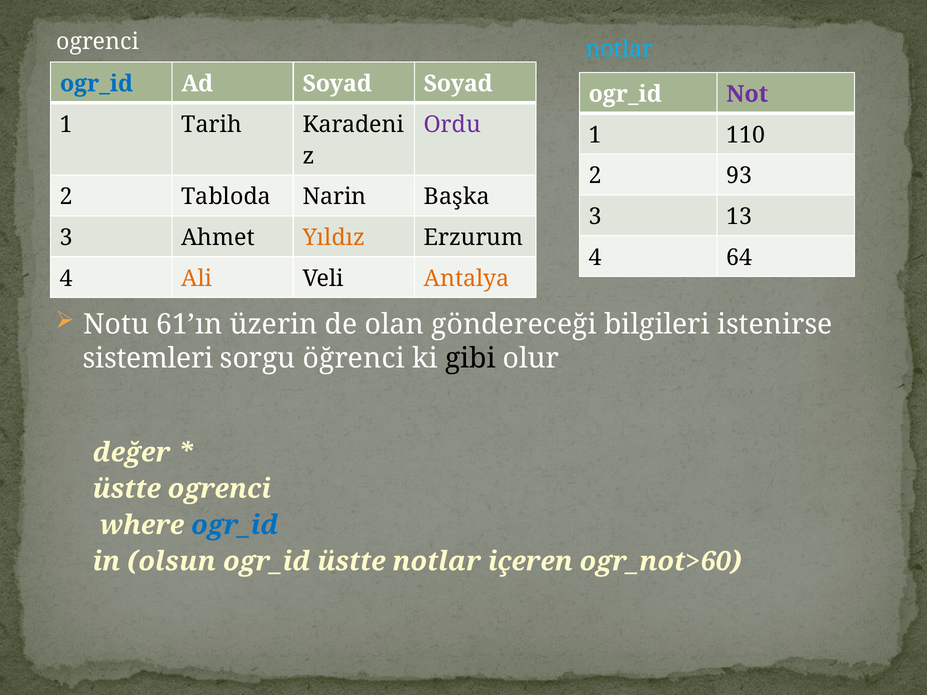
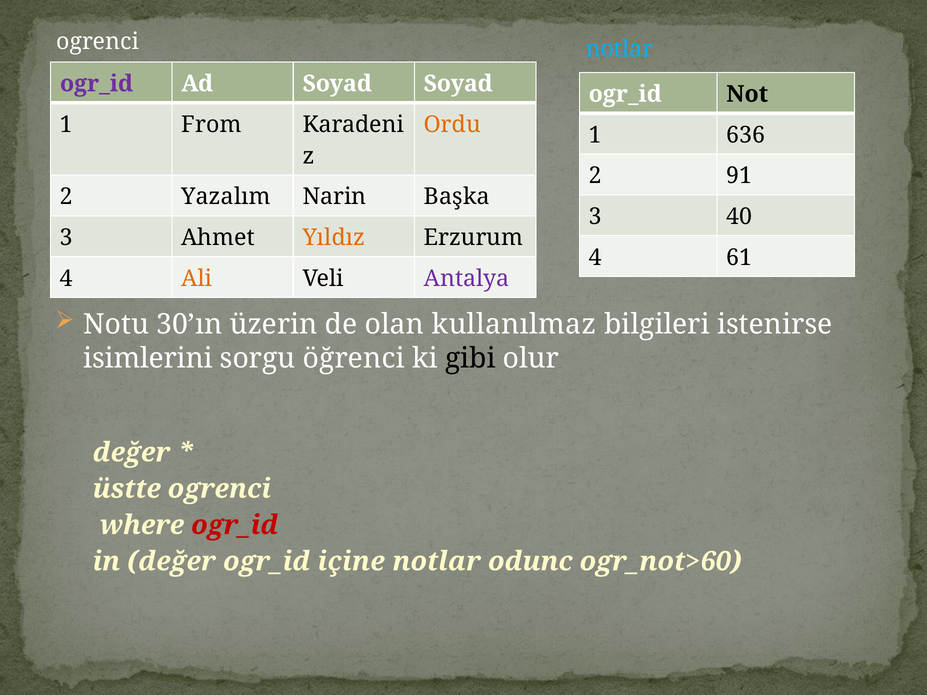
ogr_id at (97, 84) colour: blue -> purple
Not colour: purple -> black
Tarih: Tarih -> From
Ordu colour: purple -> orange
110: 110 -> 636
93: 93 -> 91
Tabloda: Tabloda -> Yazalım
13: 13 -> 40
64: 64 -> 61
Antalya colour: orange -> purple
61’ın: 61’ın -> 30’ın
göndereceği: göndereceği -> kullanılmaz
sistemleri: sistemleri -> isimlerini
ogr_id at (235, 525) colour: blue -> red
in olsun: olsun -> değer
ogr_id üstte: üstte -> içine
içeren: içeren -> odunc
